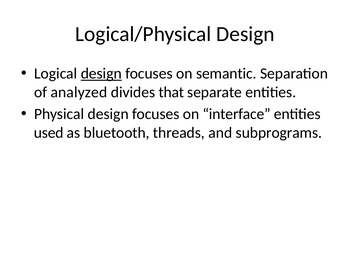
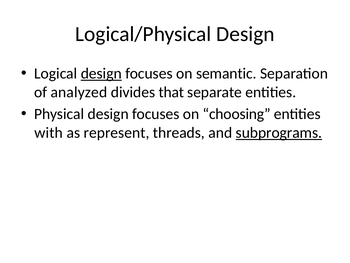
interface: interface -> choosing
used: used -> with
bluetooth: bluetooth -> represent
subprograms underline: none -> present
